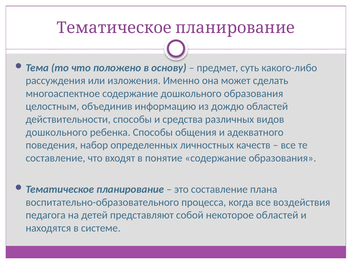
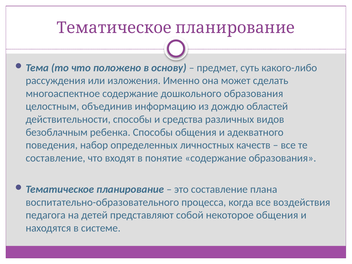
дошкольного at (57, 132): дошкольного -> безоблачным
некоторое областей: областей -> общения
